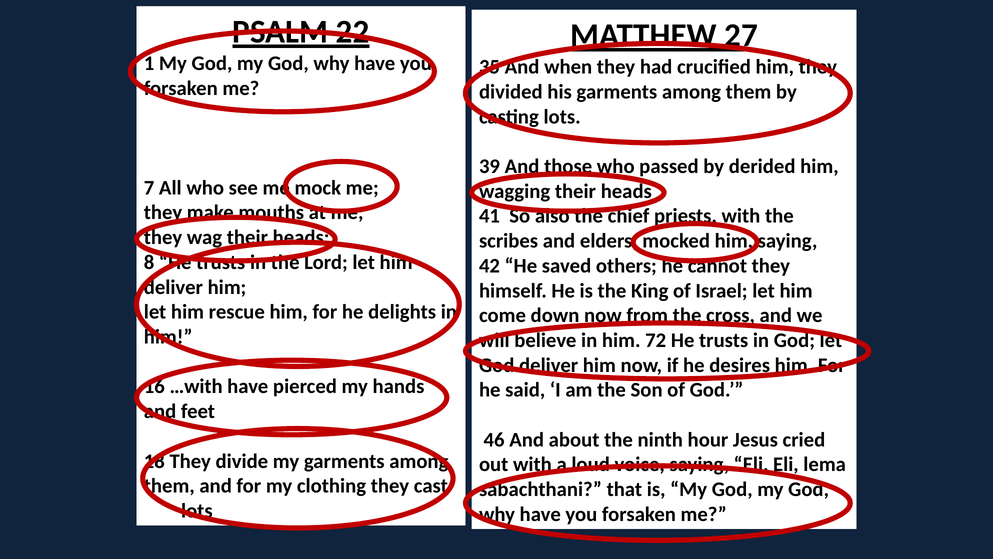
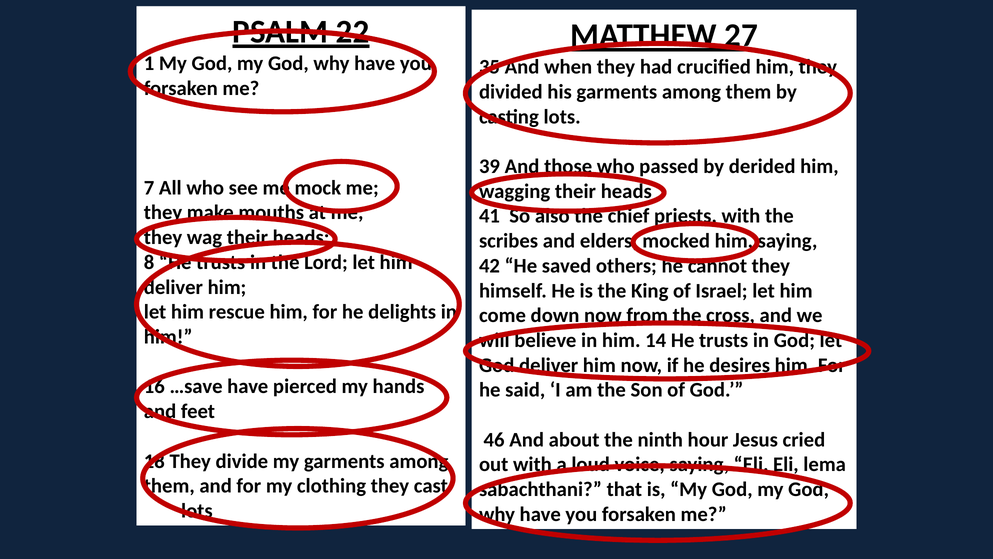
72: 72 -> 14
…with: …with -> …save
